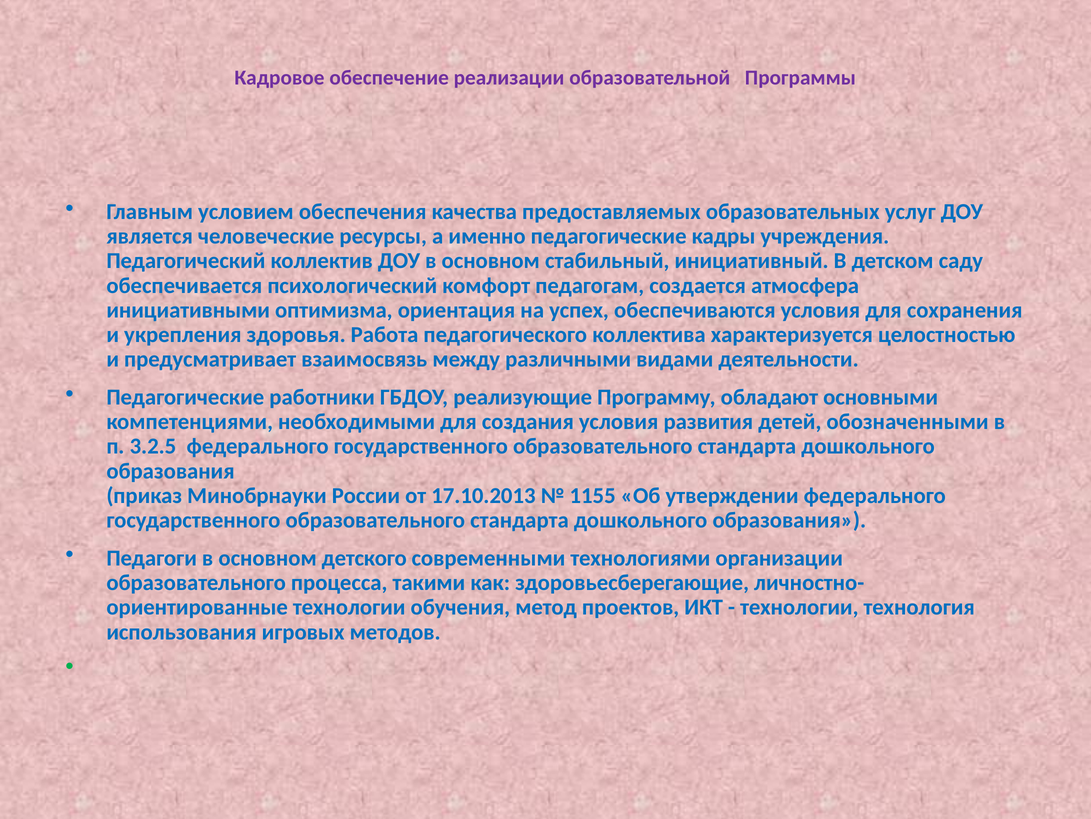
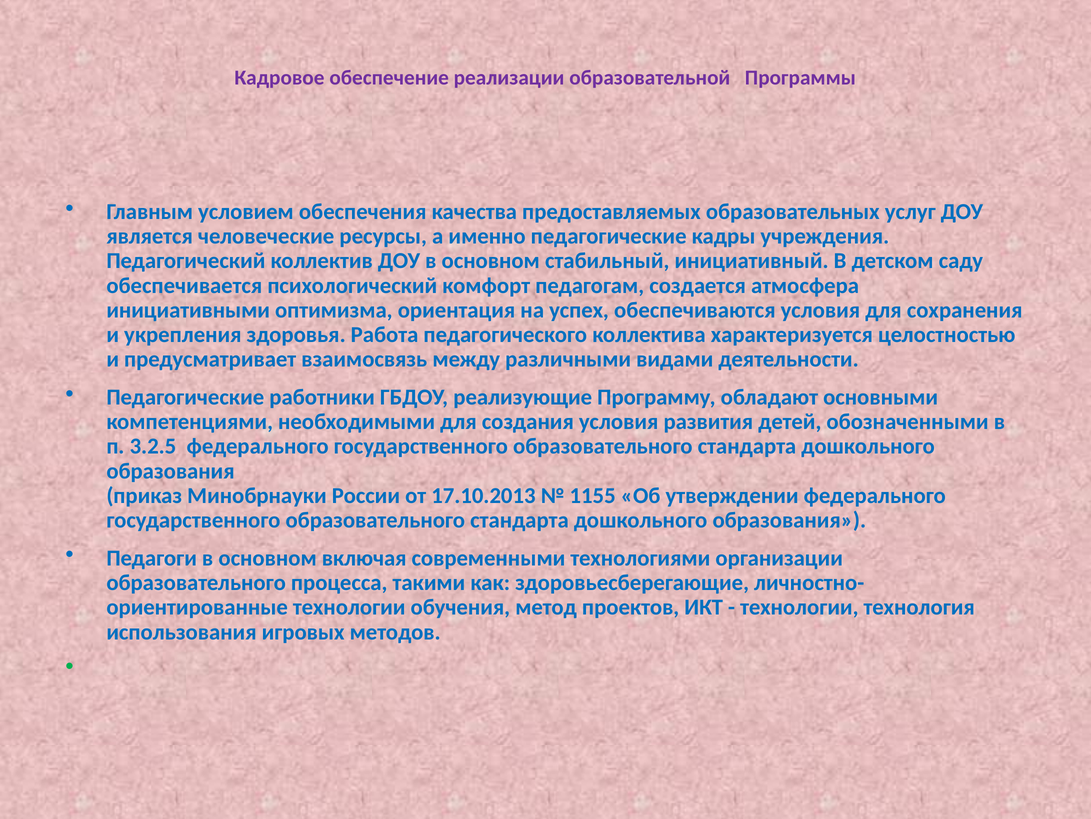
детского: детского -> включая
